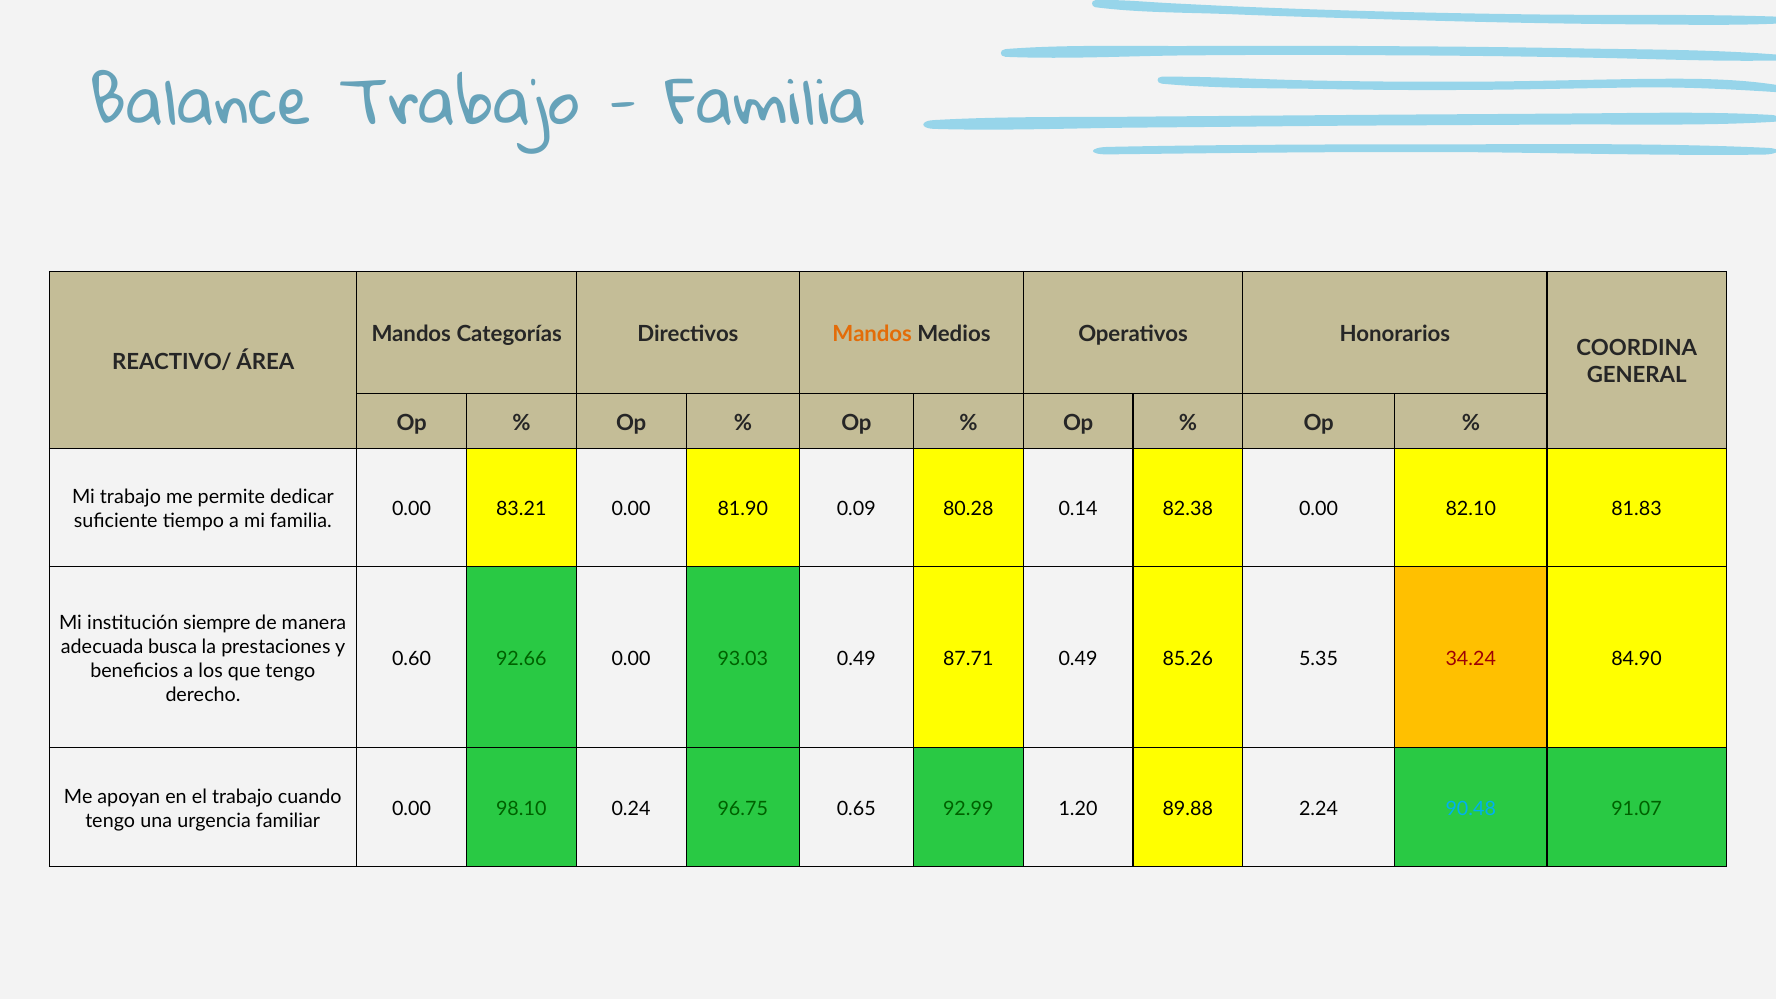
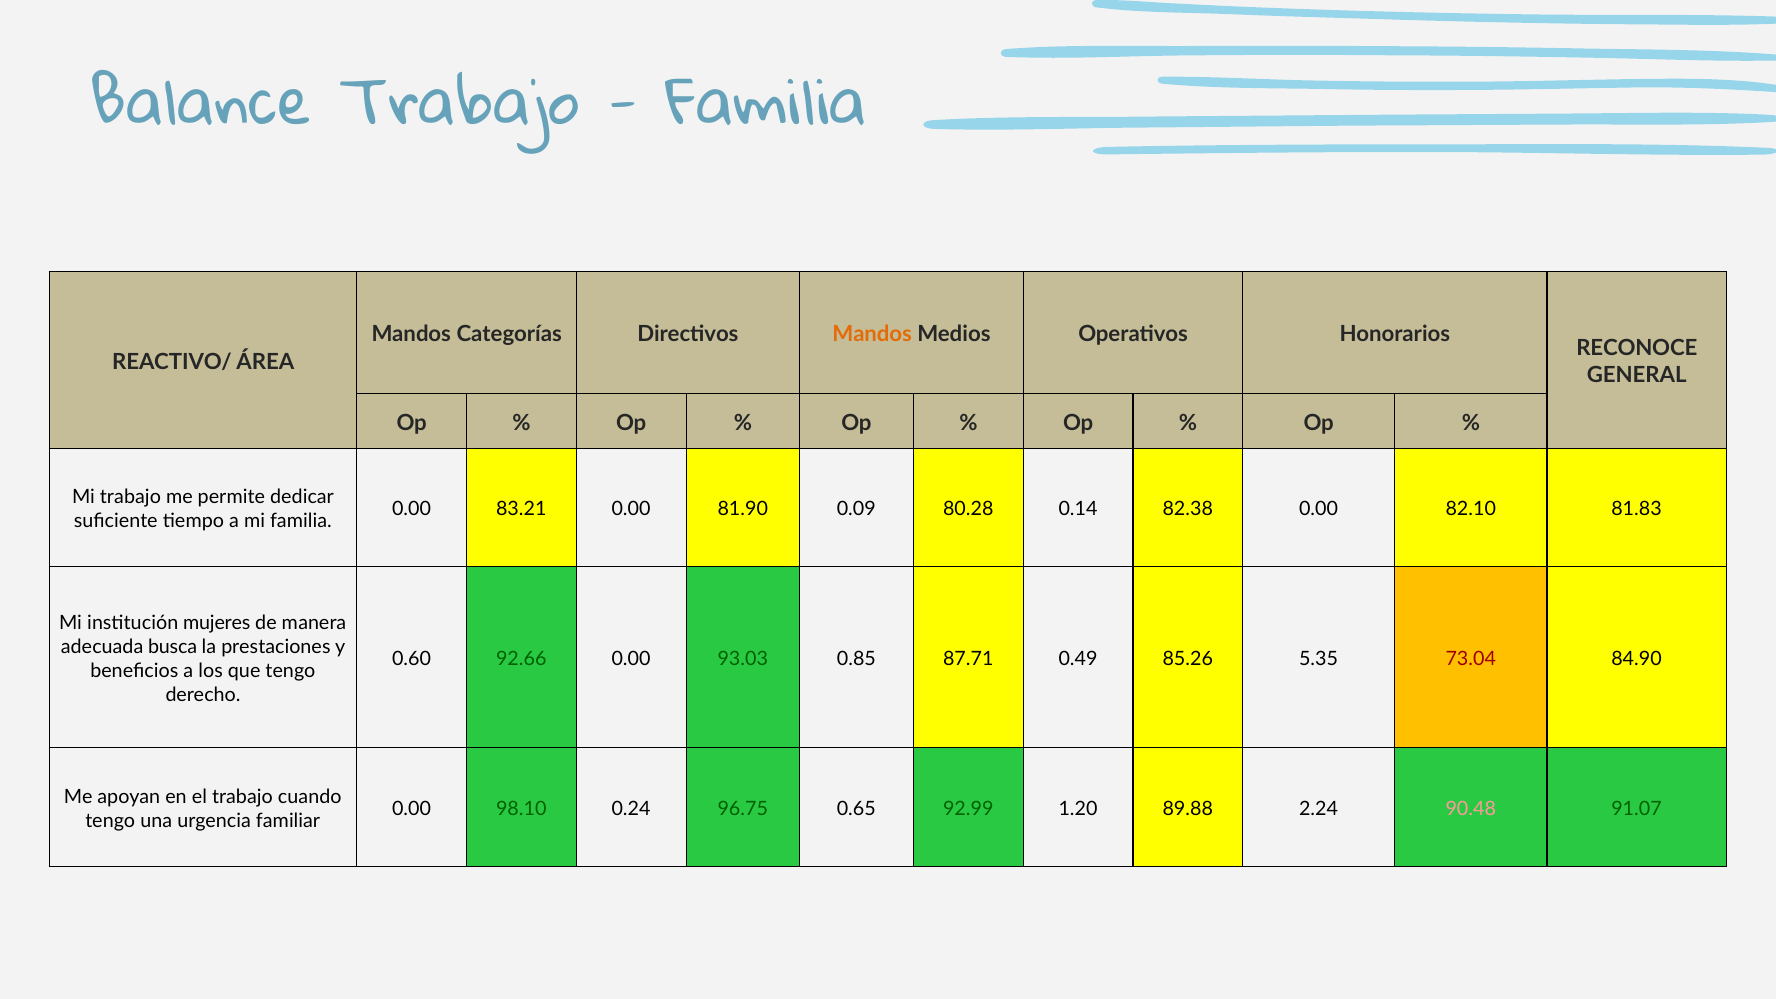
COORDINA: COORDINA -> RECONOCE
siempre: siempre -> mujeres
93.03 0.49: 0.49 -> 0.85
34.24: 34.24 -> 73.04
90.48 colour: light blue -> pink
